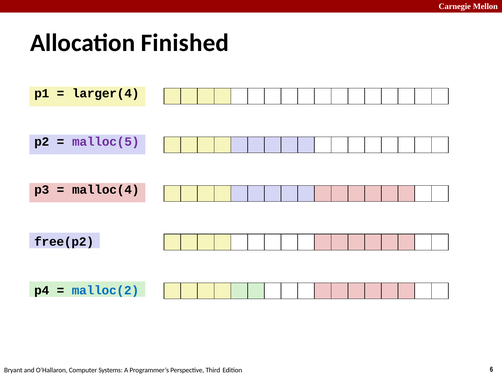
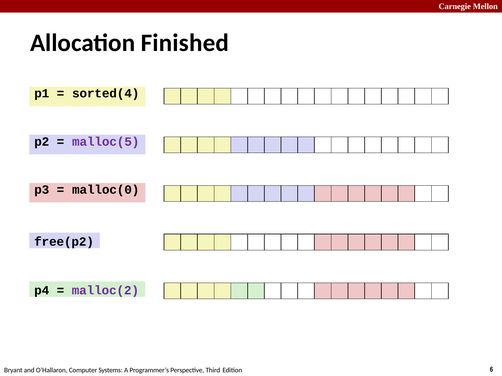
larger(4: larger(4 -> sorted(4
malloc(4: malloc(4 -> malloc(0
malloc(2 colour: blue -> purple
